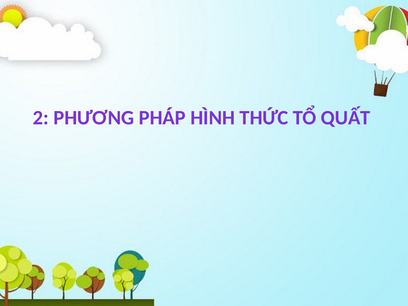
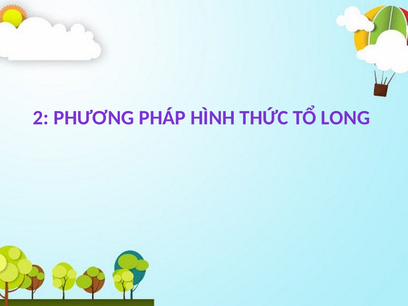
QUẤT: QUẤT -> LONG
